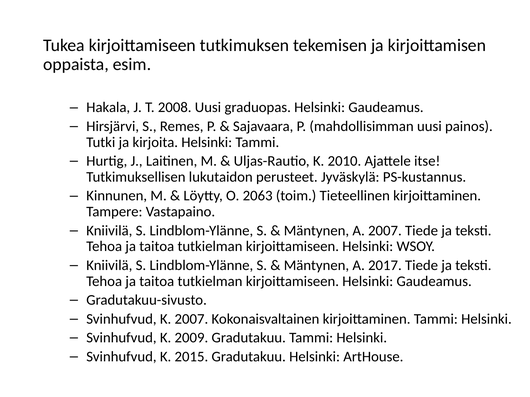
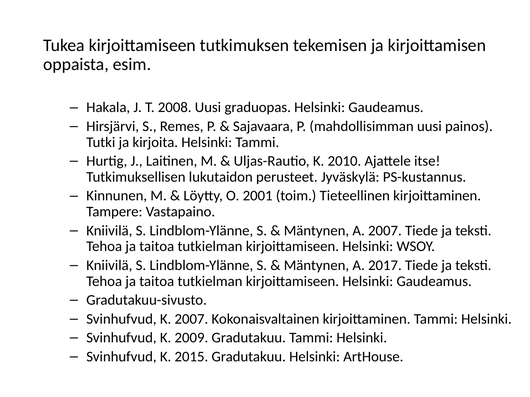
2063: 2063 -> 2001
